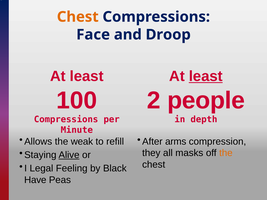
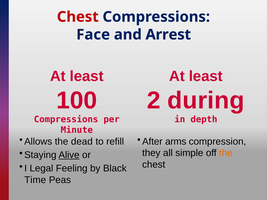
Chest at (78, 17) colour: orange -> red
Droop: Droop -> Arrest
least at (206, 76) underline: present -> none
people: people -> during
weak: weak -> dead
masks: masks -> simple
Have: Have -> Time
